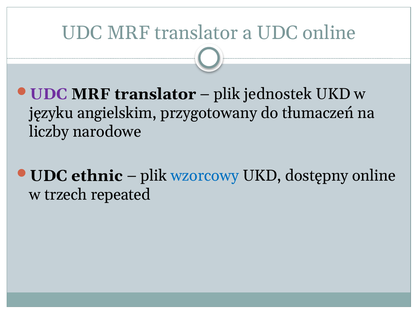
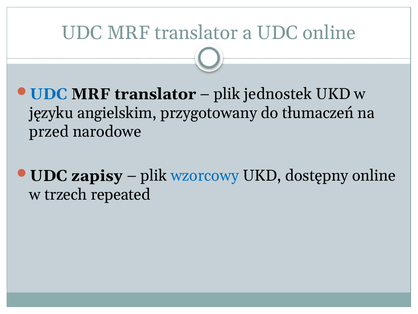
UDC at (49, 94) colour: purple -> blue
liczby: liczby -> przed
ethnic: ethnic -> zapisy
